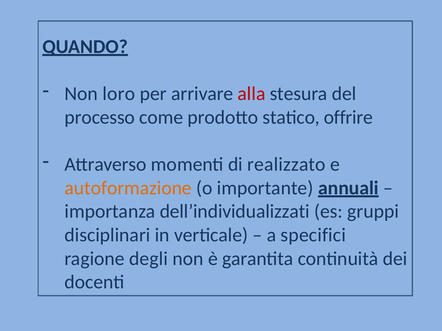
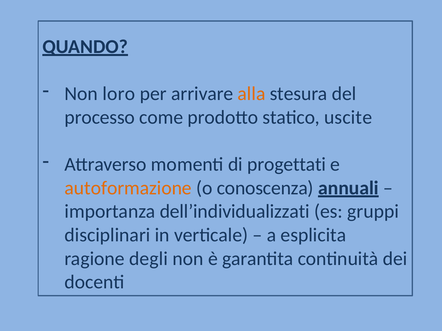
alla colour: red -> orange
offrire: offrire -> uscite
realizzato: realizzato -> progettati
importante: importante -> conoscenza
specifici: specifici -> esplicita
